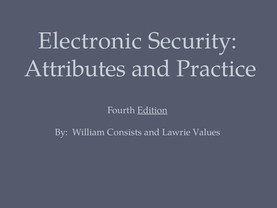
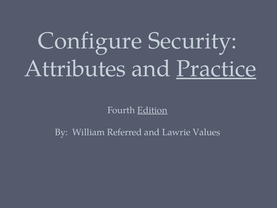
Electronic: Electronic -> Configure
Practice underline: none -> present
Consists: Consists -> Referred
